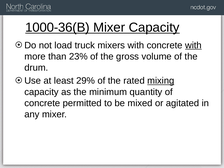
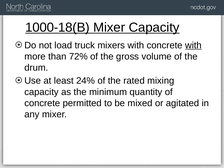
1000-36(B: 1000-36(B -> 1000-18(B
23%: 23% -> 72%
29%: 29% -> 24%
mixing underline: present -> none
